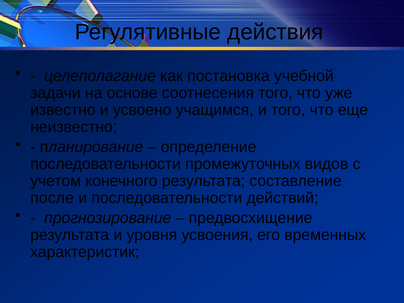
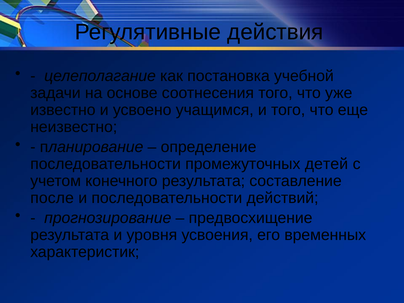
видов: видов -> детей
